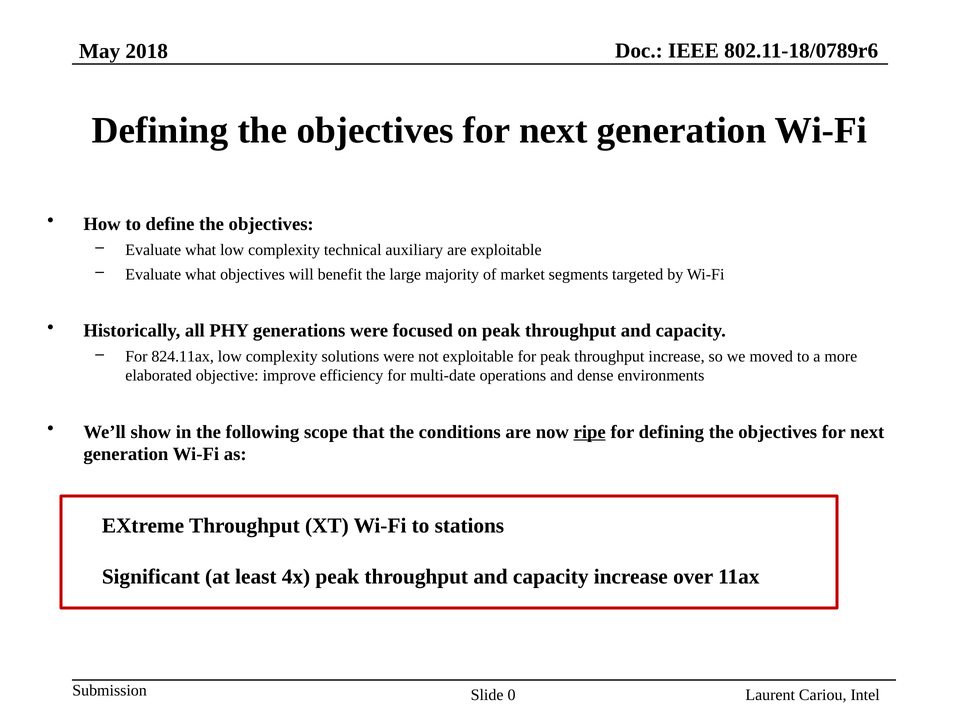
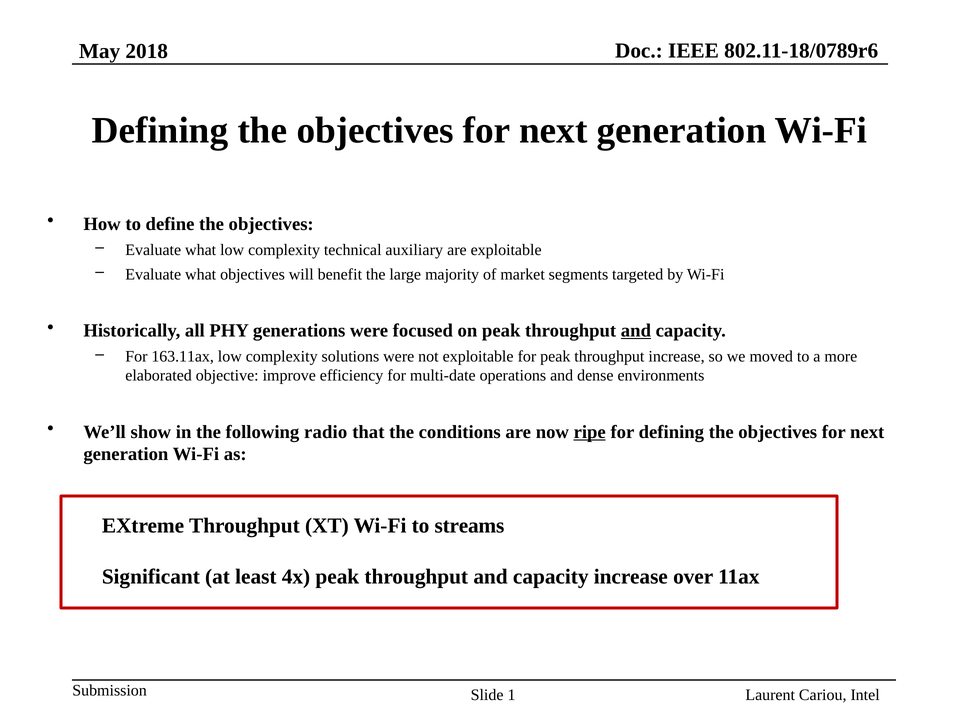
and at (636, 331) underline: none -> present
824.11ax: 824.11ax -> 163.11ax
scope: scope -> radio
stations: stations -> streams
0: 0 -> 1
